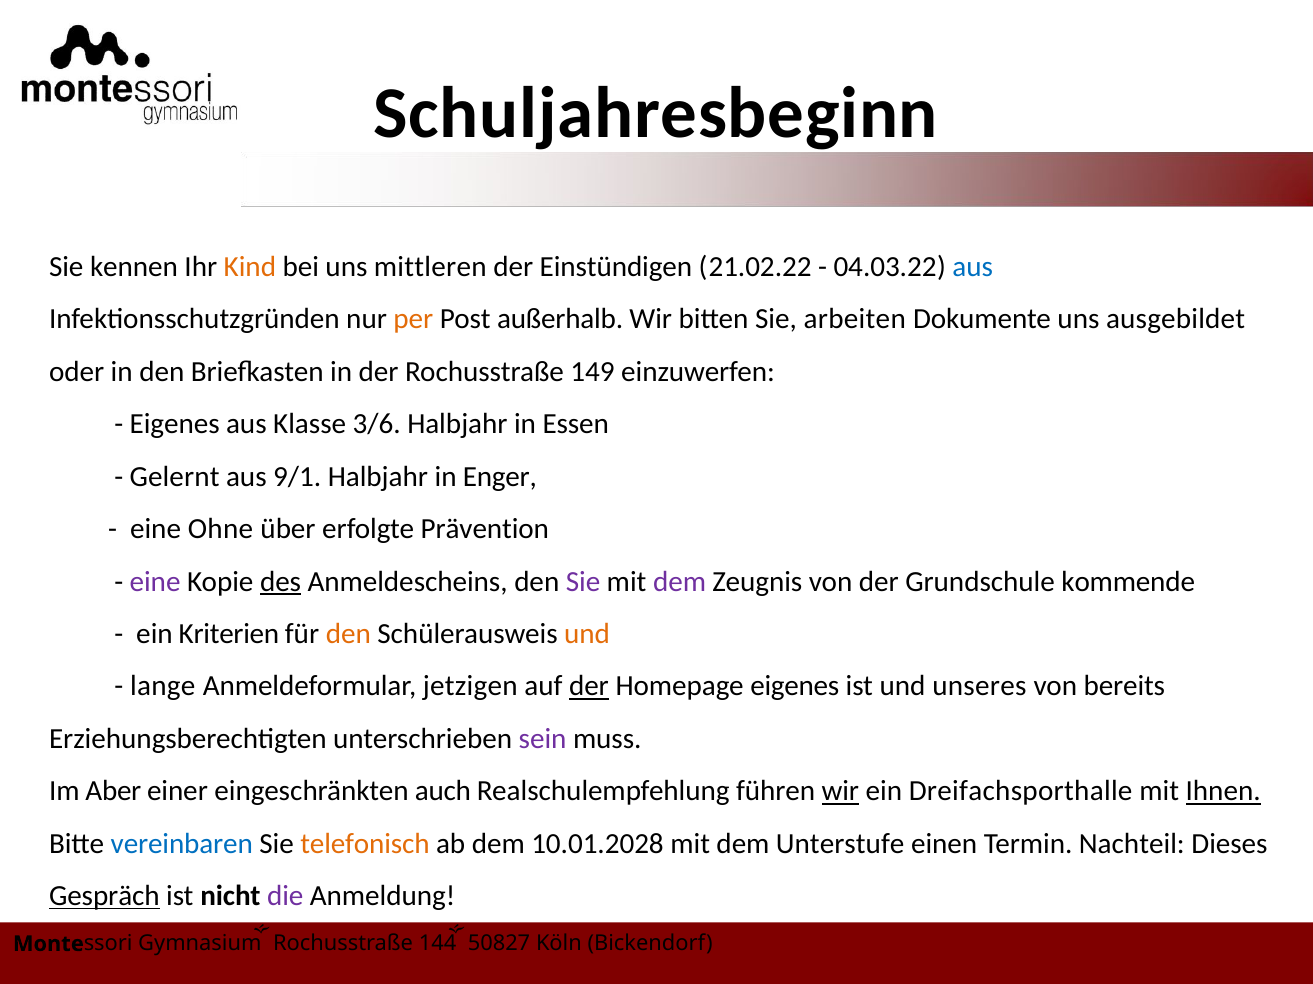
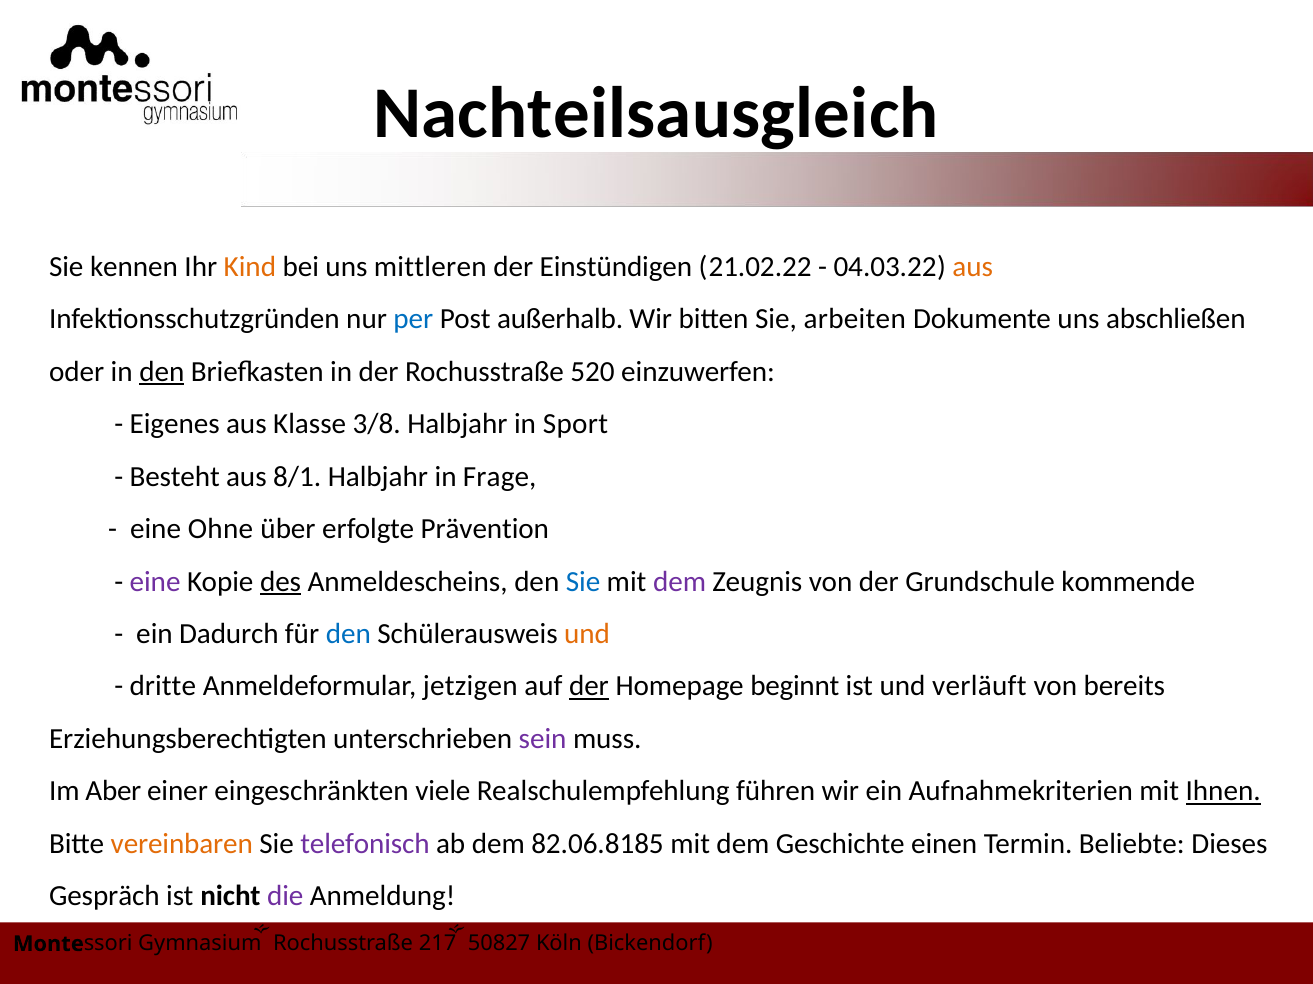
Schuljahresbeginn: Schuljahresbeginn -> Nachteilsausgleich
aus at (973, 267) colour: blue -> orange
per colour: orange -> blue
ausgebildet: ausgebildet -> abschließen
den at (162, 372) underline: none -> present
149: 149 -> 520
3/6: 3/6 -> 3/8
Essen: Essen -> Sport
Gelernt: Gelernt -> Besteht
9/1: 9/1 -> 8/1
Enger: Enger -> Frage
Sie at (583, 582) colour: purple -> blue
Kriterien: Kriterien -> Dadurch
den at (348, 634) colour: orange -> blue
lange: lange -> dritte
Homepage eigenes: eigenes -> beginnt
unseres: unseres -> verläuft
auch: auch -> viele
wir at (840, 792) underline: present -> none
Dreifachsporthalle: Dreifachsporthalle -> Aufnahmekriterien
vereinbaren colour: blue -> orange
telefonisch colour: orange -> purple
10.01.2028: 10.01.2028 -> 82.06.8185
Unterstufe: Unterstufe -> Geschichte
Nachteil: Nachteil -> Beliebte
Gespräch underline: present -> none
144: 144 -> 217
